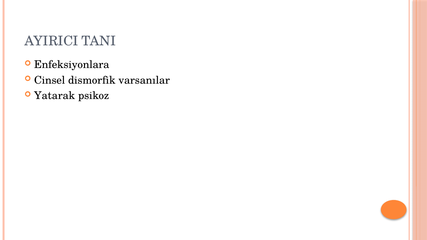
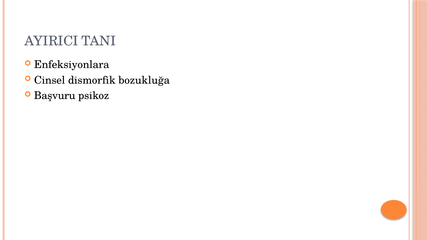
varsanılar: varsanılar -> bozukluğa
Yatarak: Yatarak -> Başvuru
